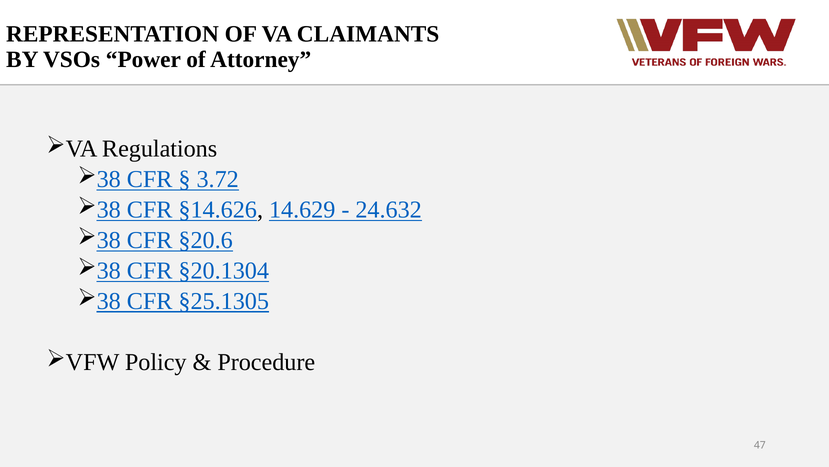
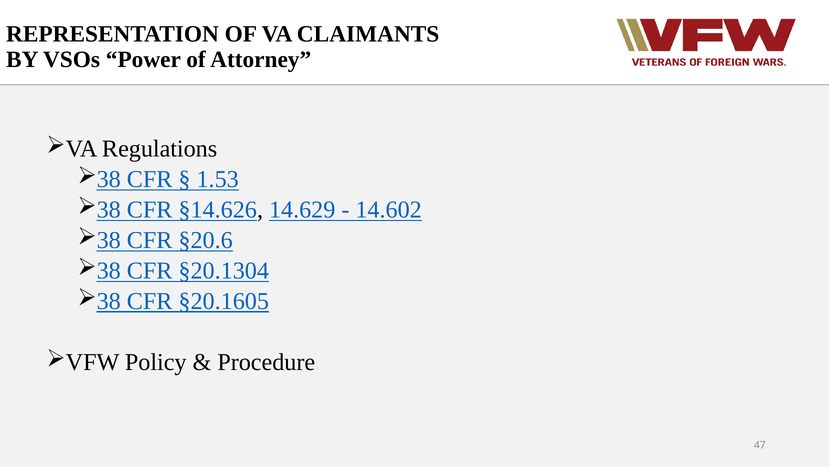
3.72: 3.72 -> 1.53
24.632: 24.632 -> 14.602
§25.1305: §25.1305 -> §20.1605
